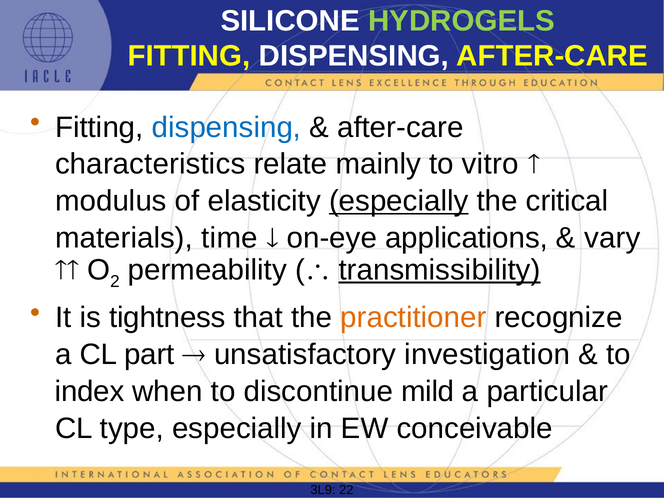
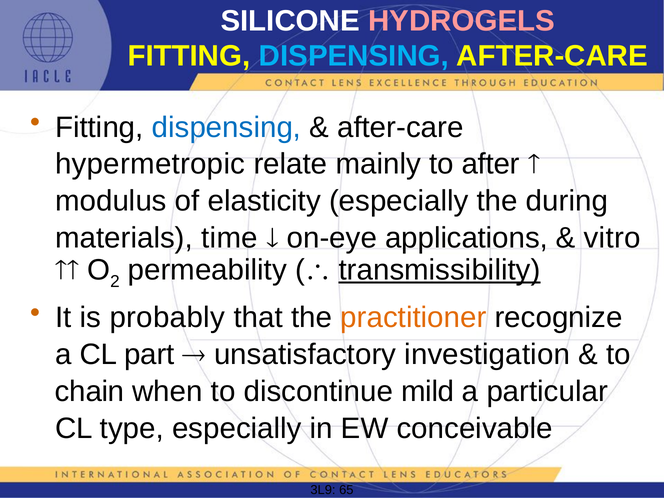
HYDROGELS colour: light green -> pink
DISPENSING at (354, 56) colour: white -> light blue
characteristics: characteristics -> hypermetropic
vitro: vitro -> after
especially at (399, 201) underline: present -> none
critical: critical -> during
vary: vary -> vitro
tightness: tightness -> probably
index: index -> chain
22: 22 -> 65
